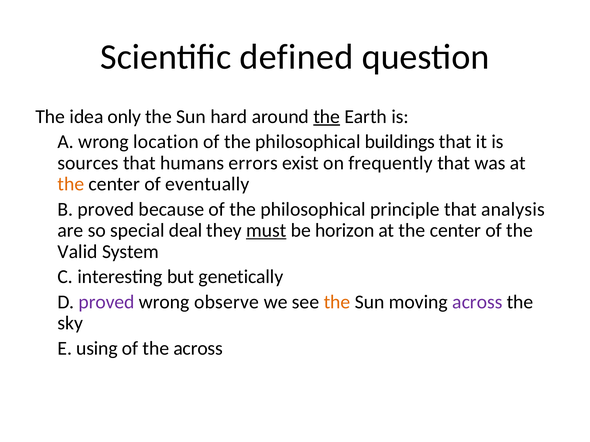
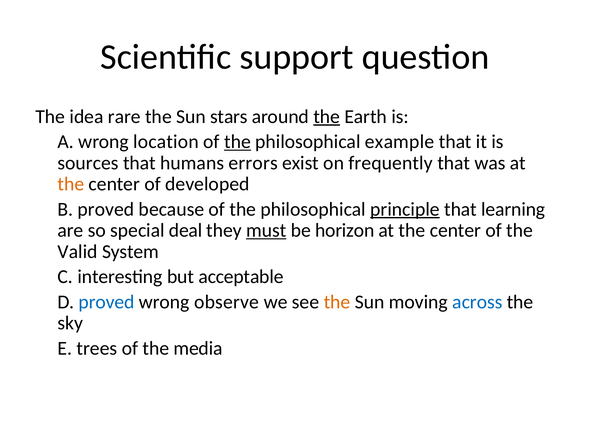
defined: defined -> support
only: only -> rare
hard: hard -> stars
the at (237, 142) underline: none -> present
buildings: buildings -> example
eventually: eventually -> developed
principle underline: none -> present
analysis: analysis -> learning
genetically: genetically -> acceptable
proved at (107, 302) colour: purple -> blue
across at (477, 302) colour: purple -> blue
using: using -> trees
the across: across -> media
